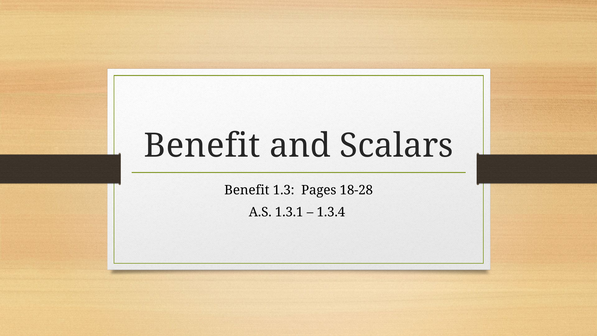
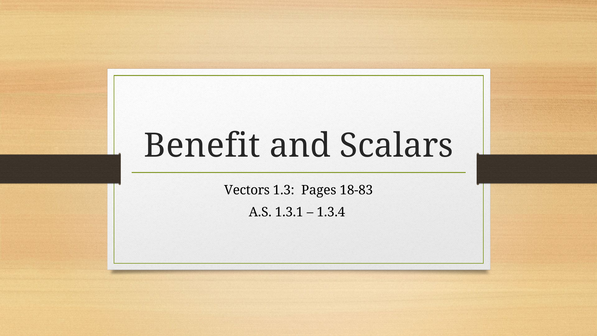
Benefit at (247, 190): Benefit -> Vectors
18-28: 18-28 -> 18-83
